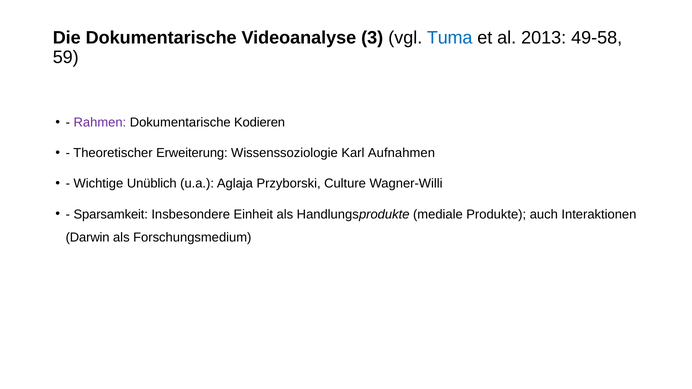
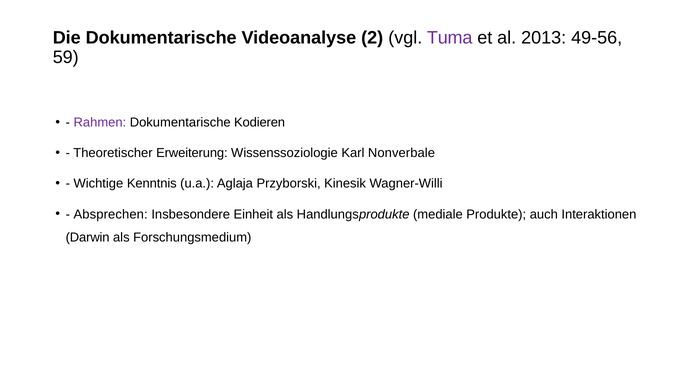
3: 3 -> 2
Tuma colour: blue -> purple
49-58: 49-58 -> 49-56
Aufnahmen: Aufnahmen -> Nonverbale
Unüblich: Unüblich -> Kenntnis
Culture: Culture -> Kinesik
Sparsamkeit: Sparsamkeit -> Absprechen
